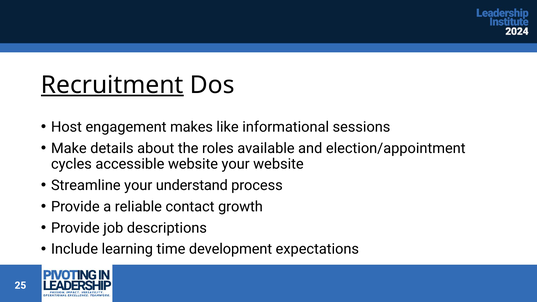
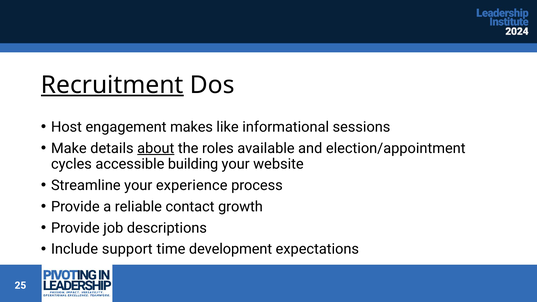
about underline: none -> present
accessible website: website -> building
understand: understand -> experience
learning: learning -> support
